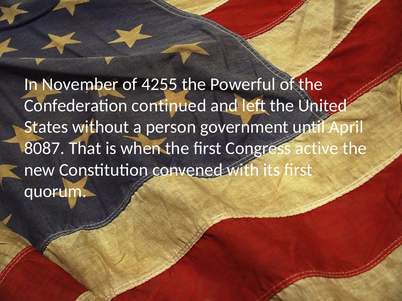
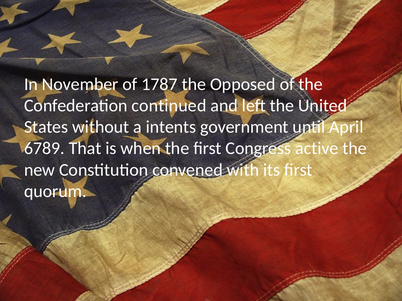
4255: 4255 -> 1787
Powerful: Powerful -> Opposed
person: person -> intents
8087: 8087 -> 6789
